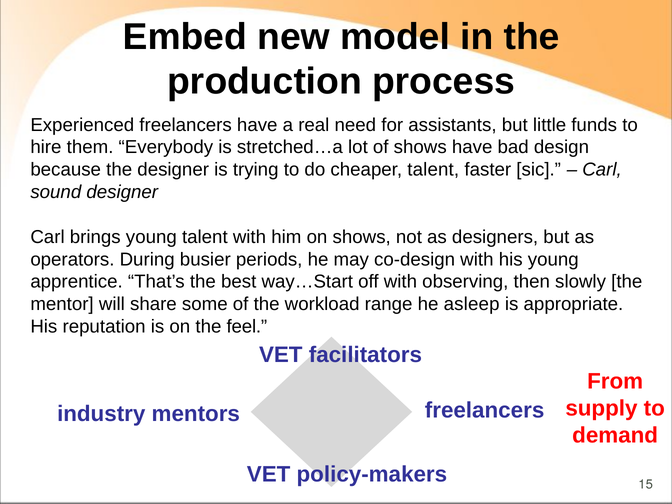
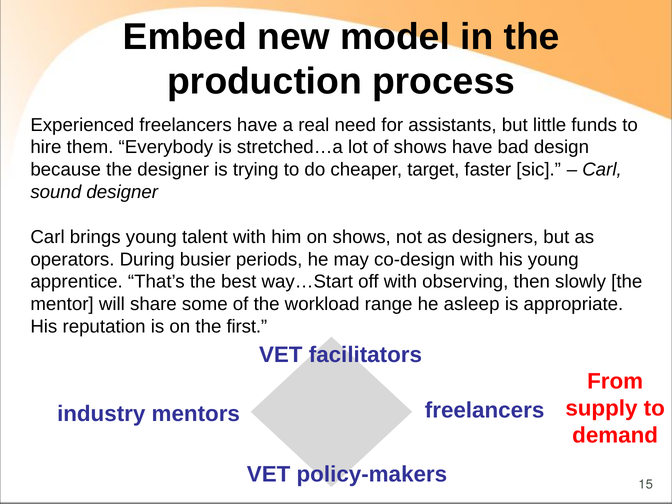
cheaper talent: talent -> target
feel: feel -> first
